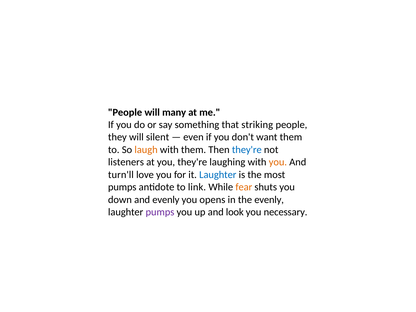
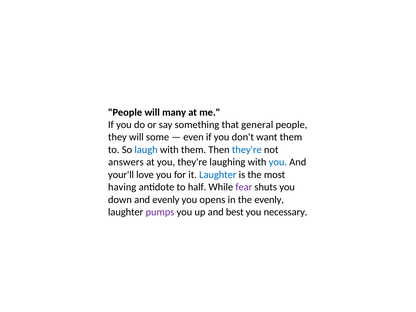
striking: striking -> general
silent: silent -> some
laugh colour: orange -> blue
listeners: listeners -> answers
you at (278, 162) colour: orange -> blue
turn'll: turn'll -> your'll
pumps at (122, 187): pumps -> having
link: link -> half
fear colour: orange -> purple
look: look -> best
